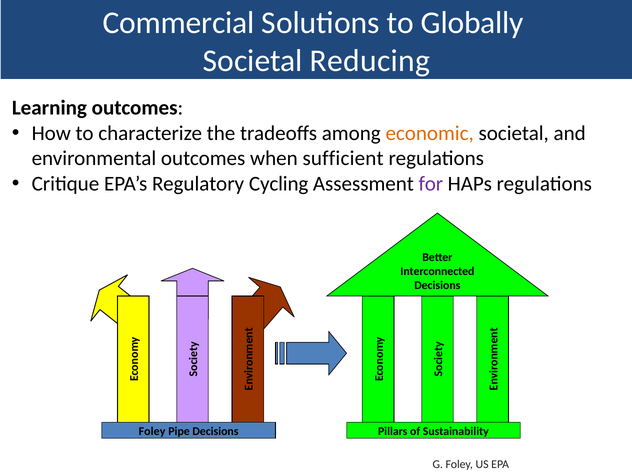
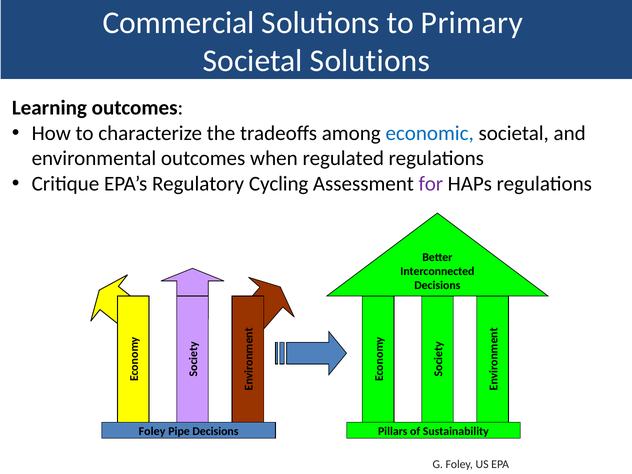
Globally: Globally -> Primary
Societal Reducing: Reducing -> Solutions
economic colour: orange -> blue
sufficient: sufficient -> regulated
